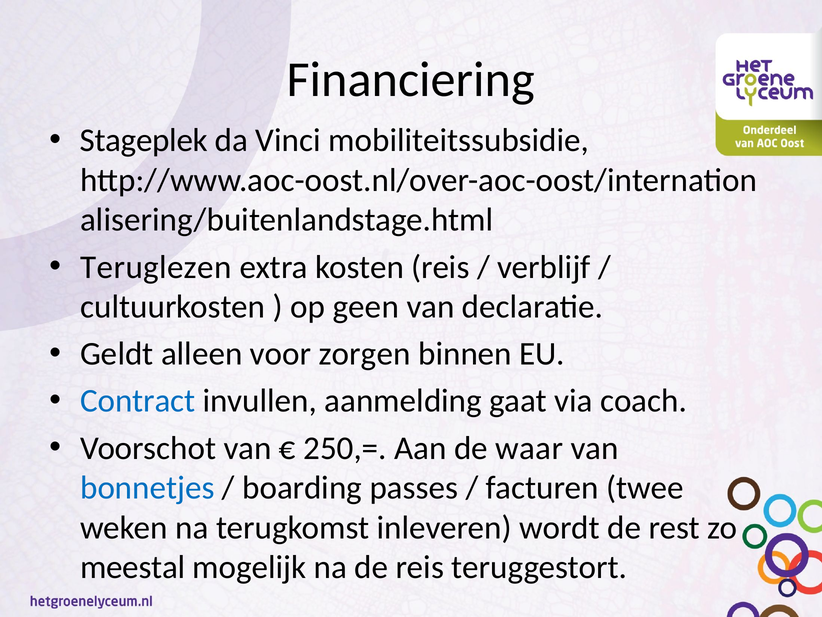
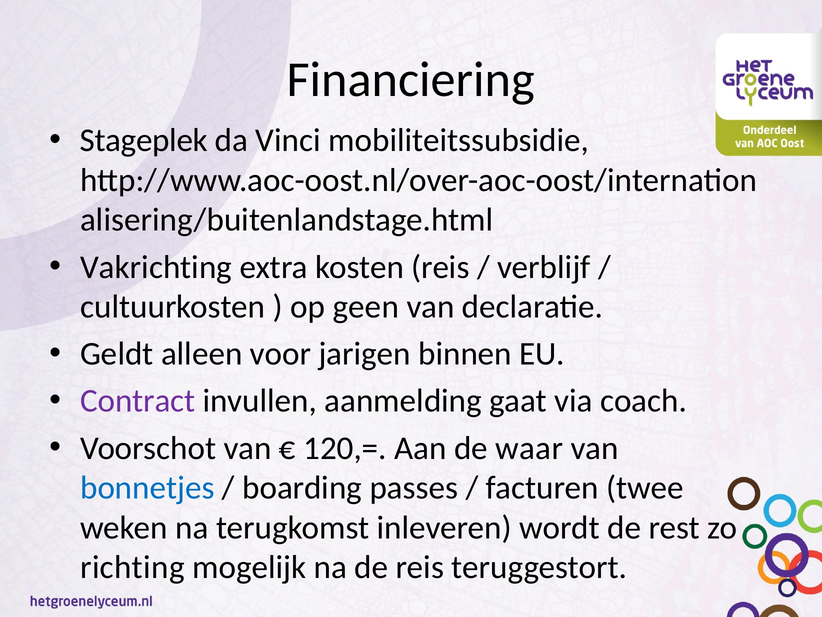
Teruglezen: Teruglezen -> Vakrichting
zorgen: zorgen -> jarigen
Contract colour: blue -> purple
250,=: 250,= -> 120,=
meestal: meestal -> richting
